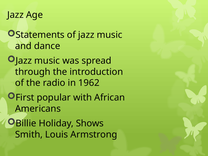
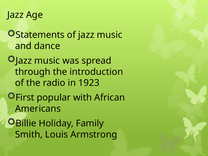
1962: 1962 -> 1923
Shows: Shows -> Family
